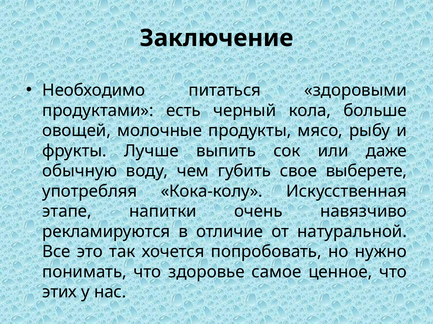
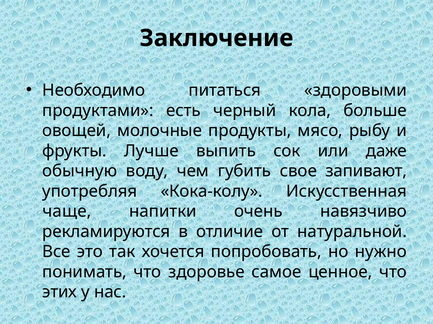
выберете: выберете -> запивают
этапе: этапе -> чаще
